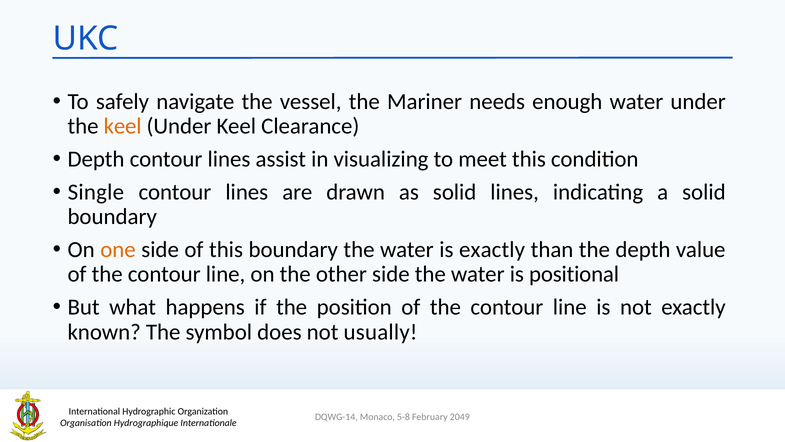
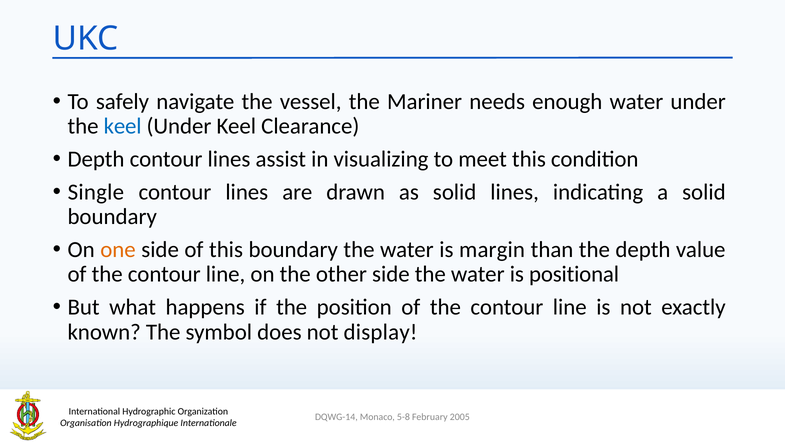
keel at (123, 126) colour: orange -> blue
is exactly: exactly -> margin
usually: usually -> display
2049: 2049 -> 2005
